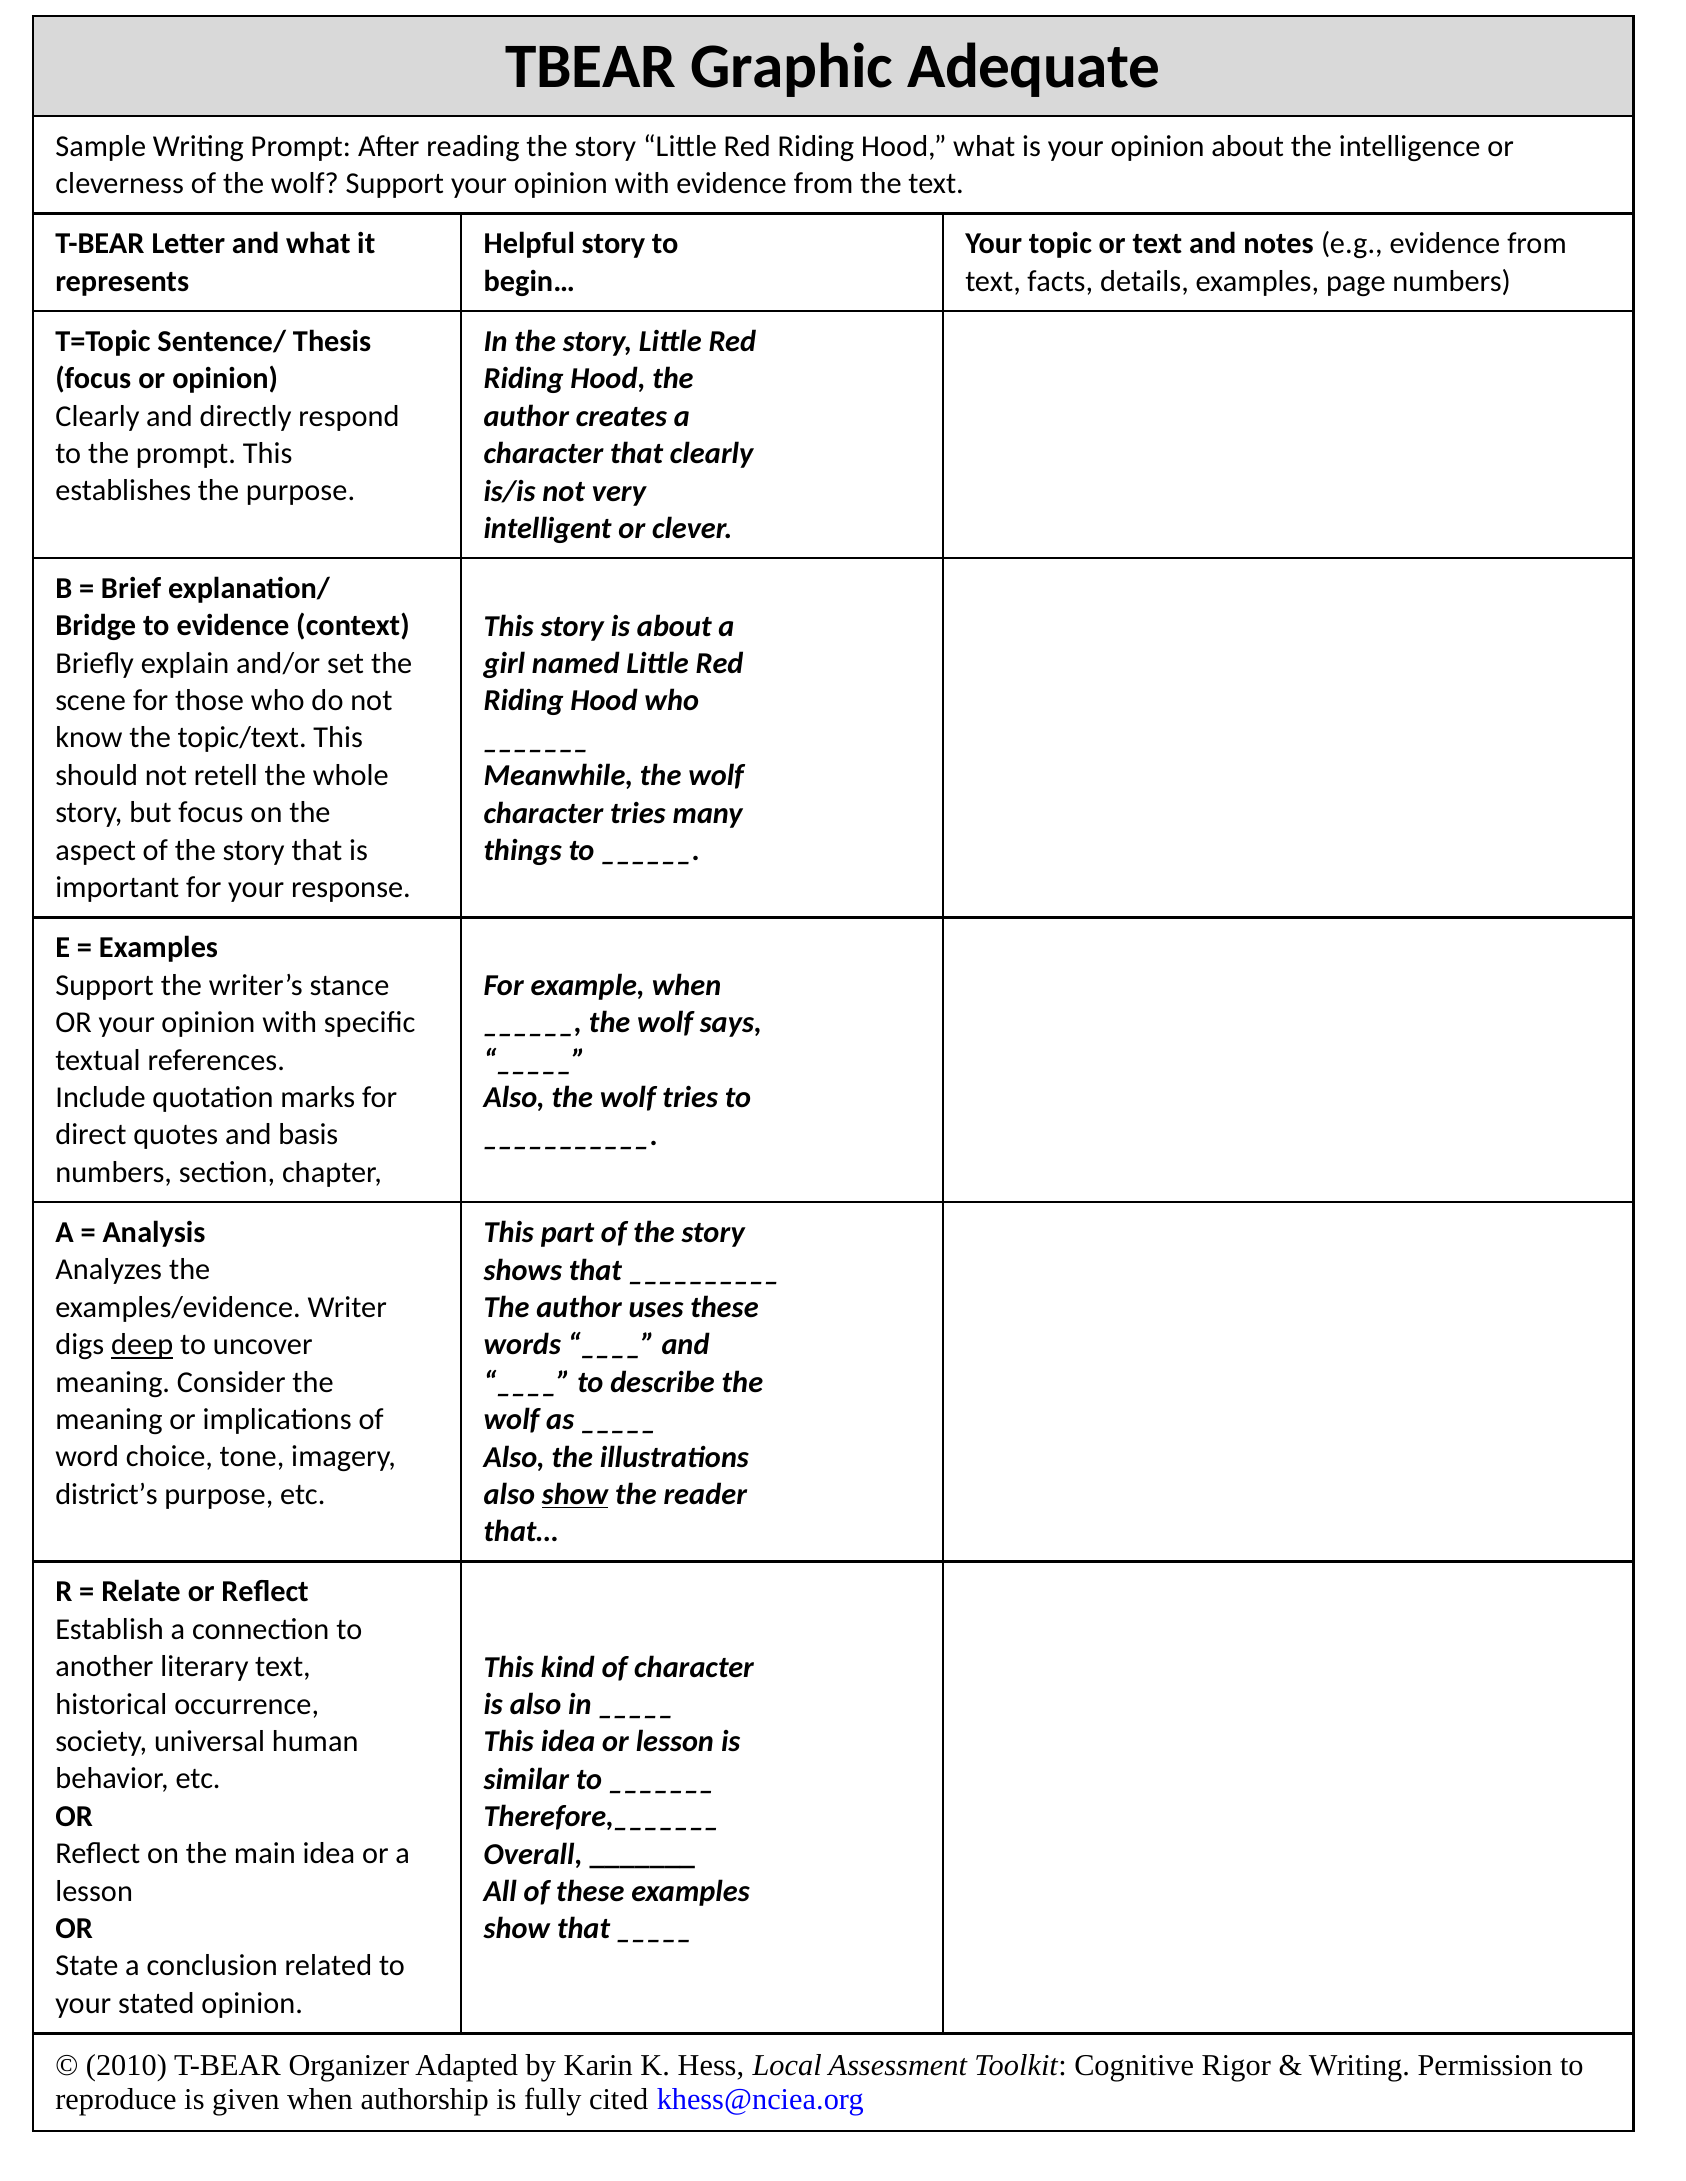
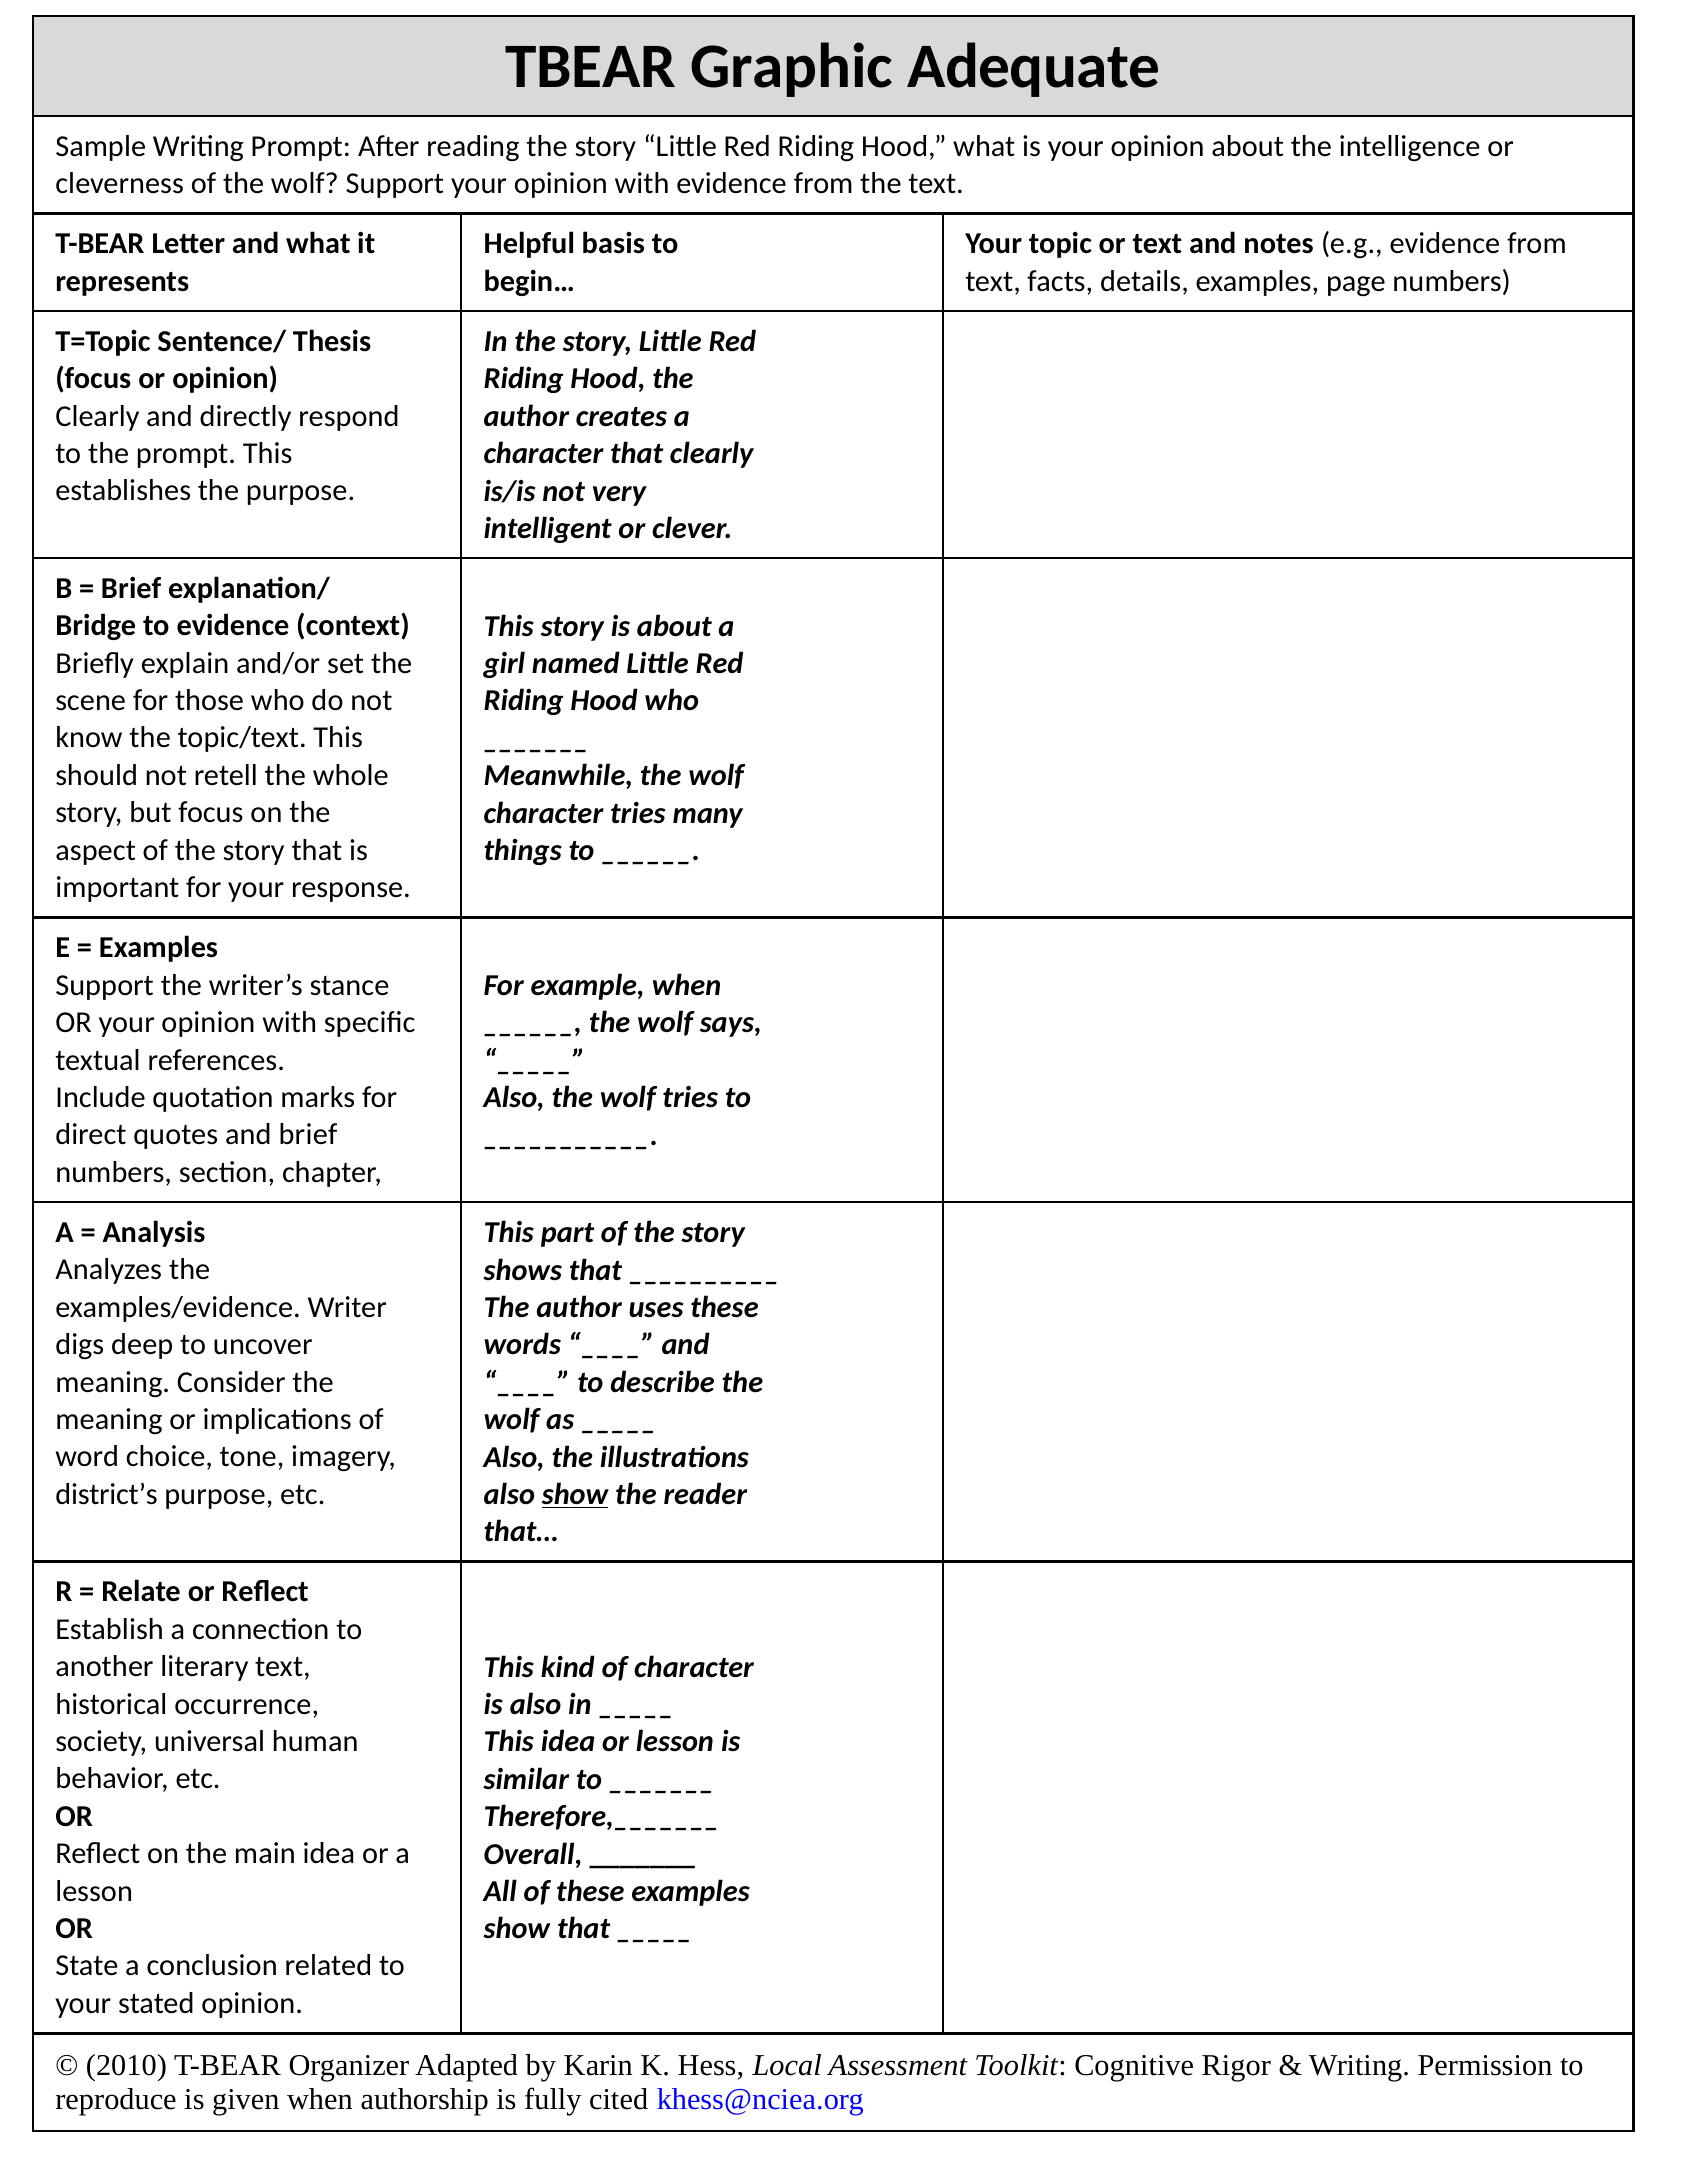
Helpful story: story -> basis
and basis: basis -> brief
deep underline: present -> none
